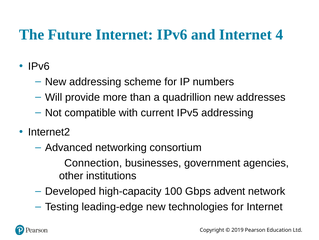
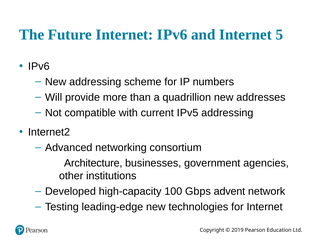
Internet 4: 4 -> 5
Connection: Connection -> Architecture
